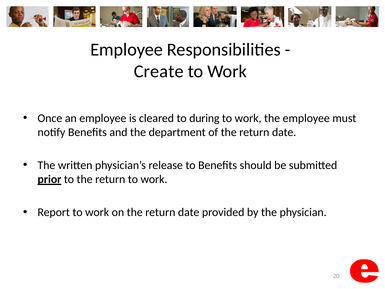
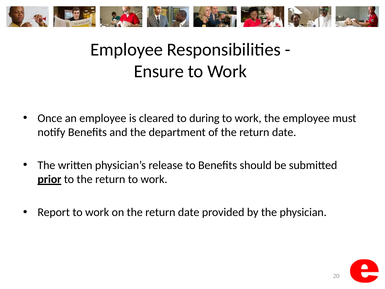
Create: Create -> Ensure
